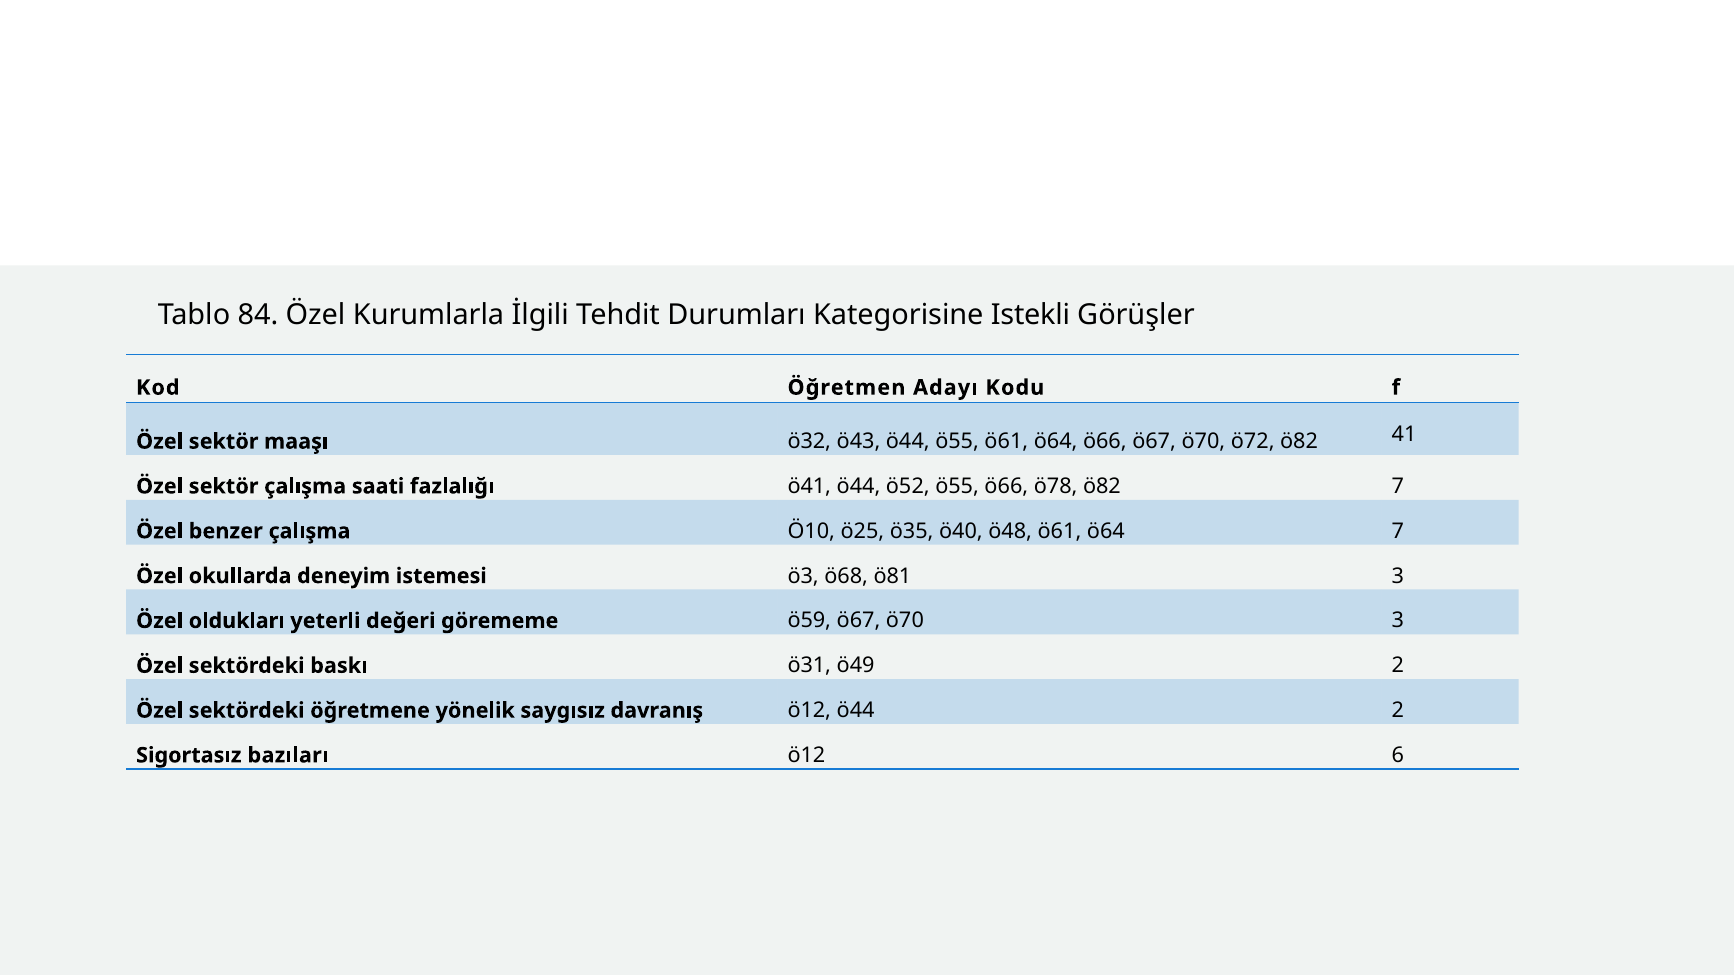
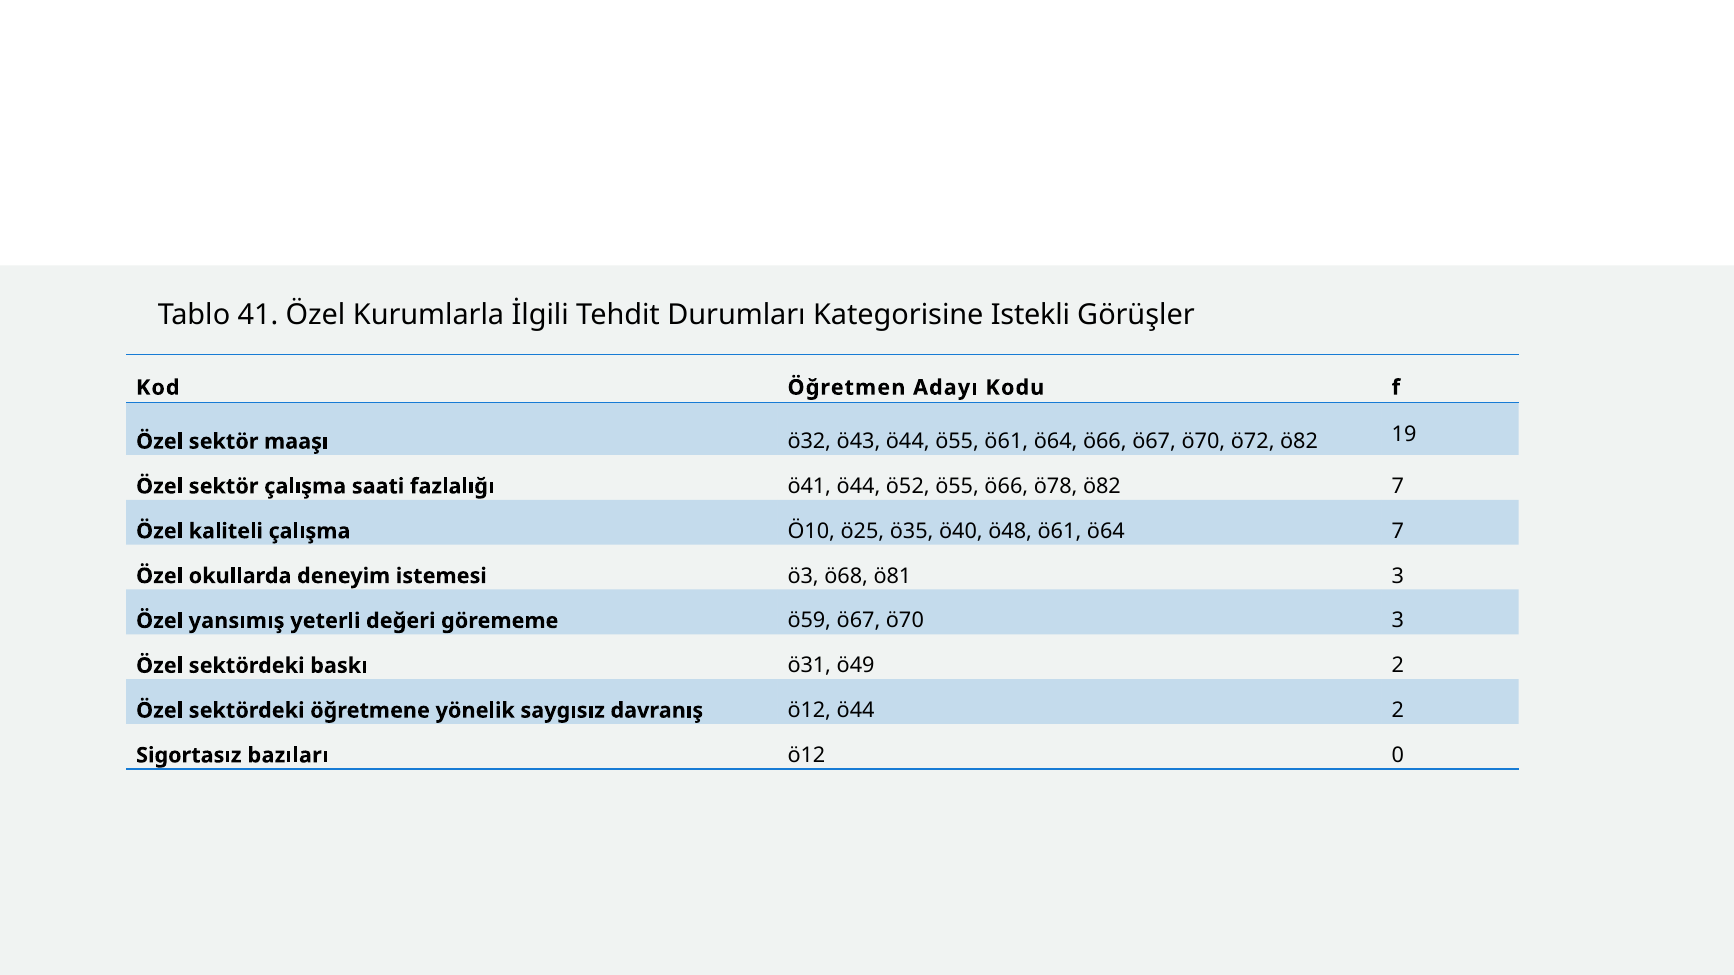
84: 84 -> 41
41: 41 -> 19
benzer: benzer -> kaliteli
oldukları: oldukları -> yansımış
6: 6 -> 0
